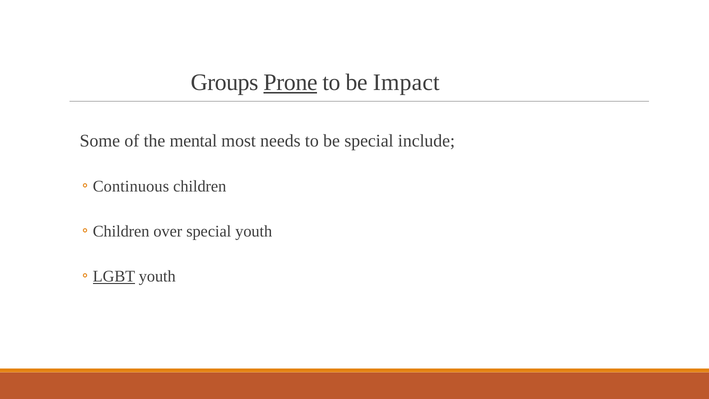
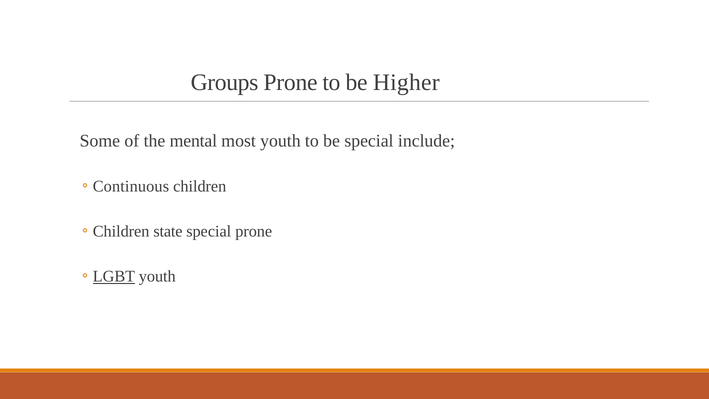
Prone at (291, 82) underline: present -> none
Impact: Impact -> Higher
most needs: needs -> youth
over: over -> state
special youth: youth -> prone
